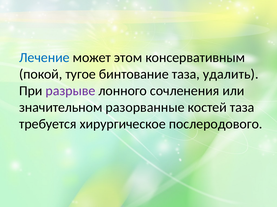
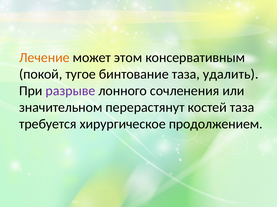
Лечение colour: blue -> orange
разорванные: разорванные -> перерастянут
послеродового: послеродового -> продолжением
